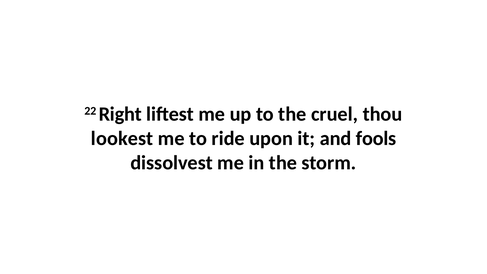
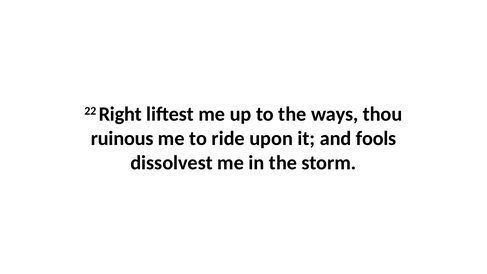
cruel: cruel -> ways
lookest: lookest -> ruinous
